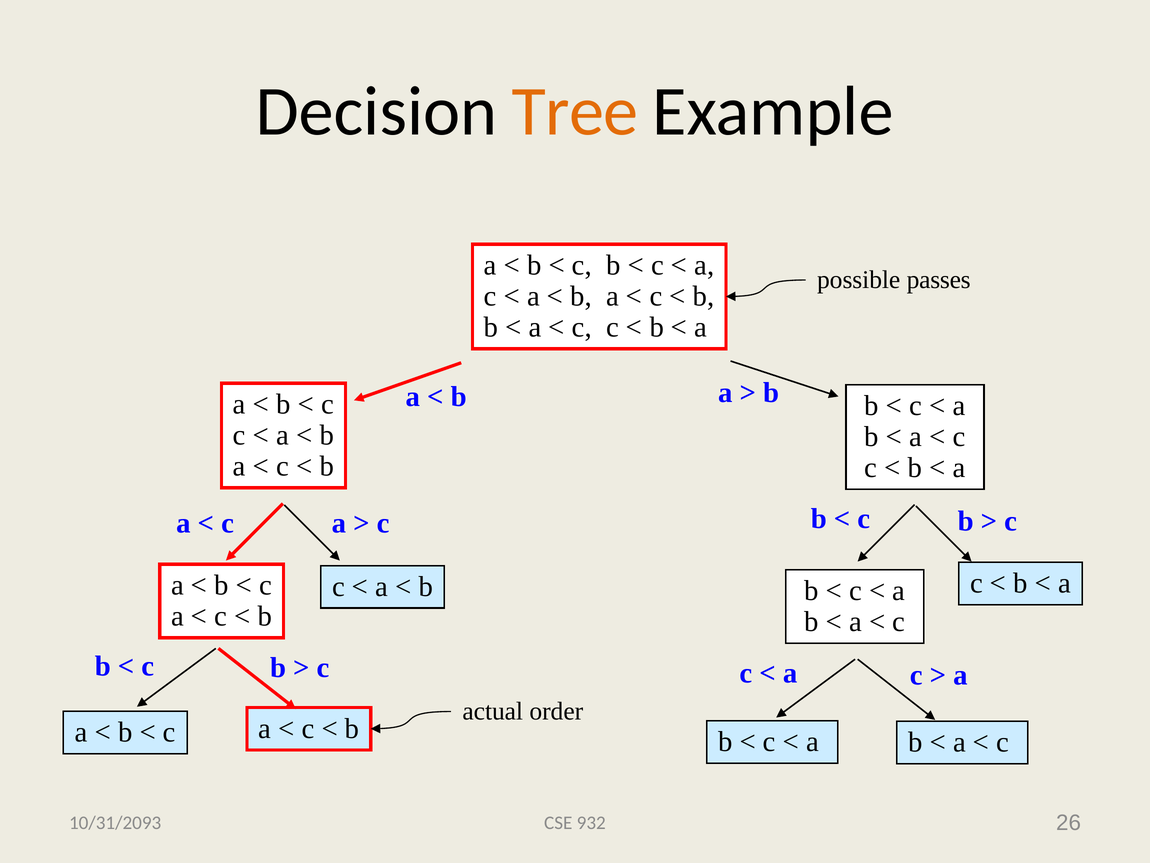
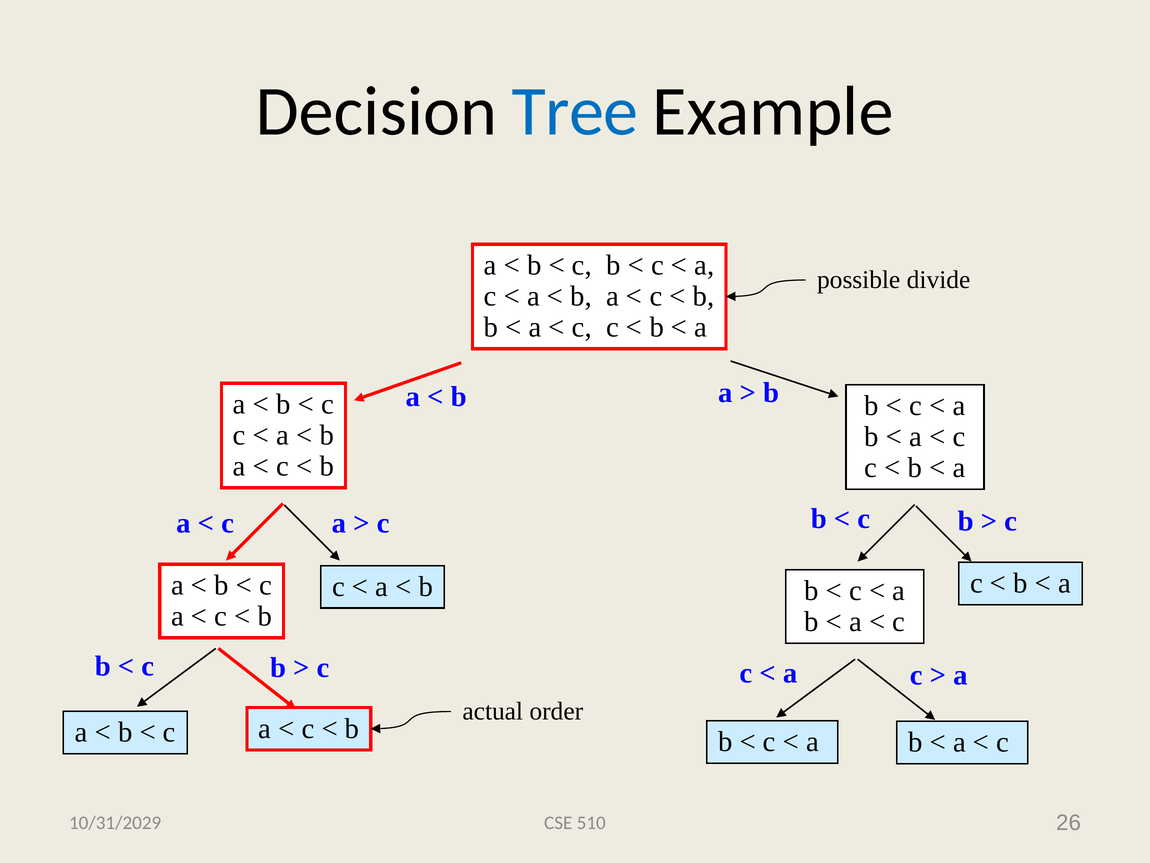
Tree colour: orange -> blue
passes: passes -> divide
10/31/2093: 10/31/2093 -> 10/31/2029
932: 932 -> 510
